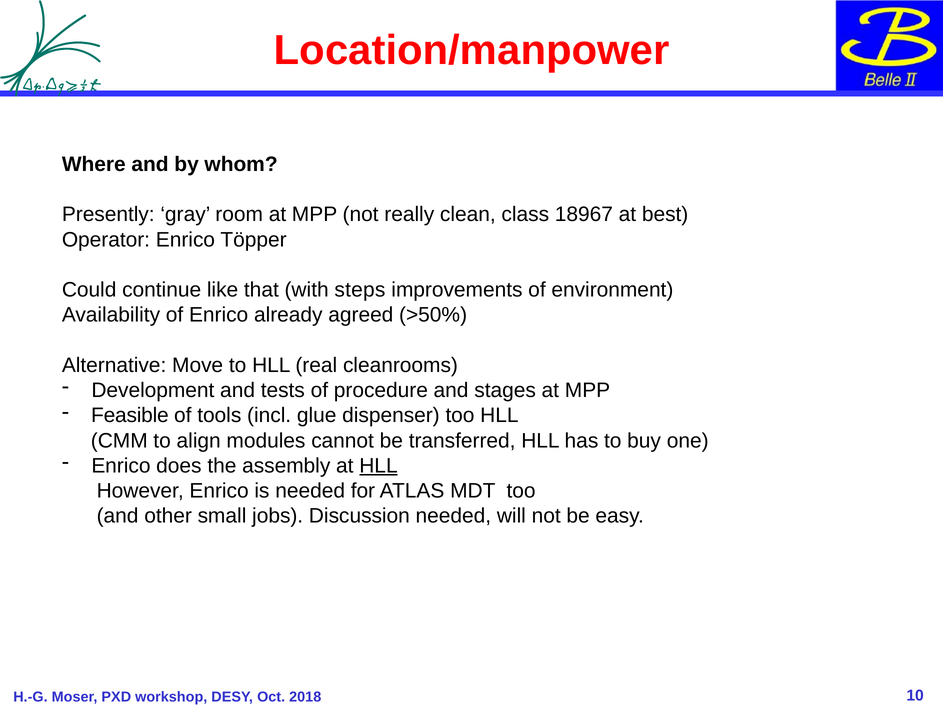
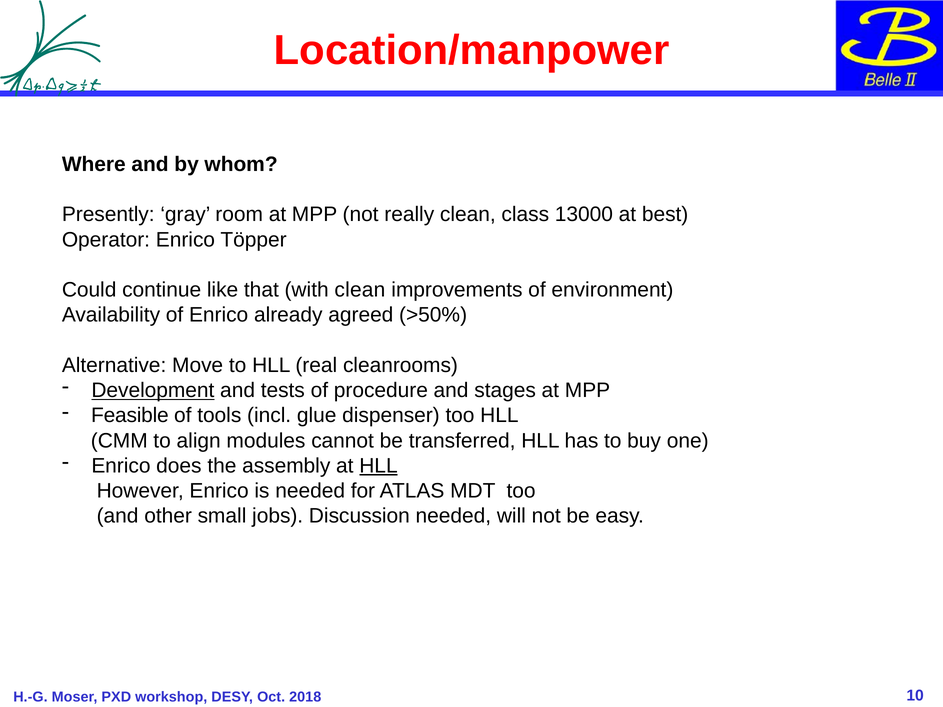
18967: 18967 -> 13000
with steps: steps -> clean
Development underline: none -> present
